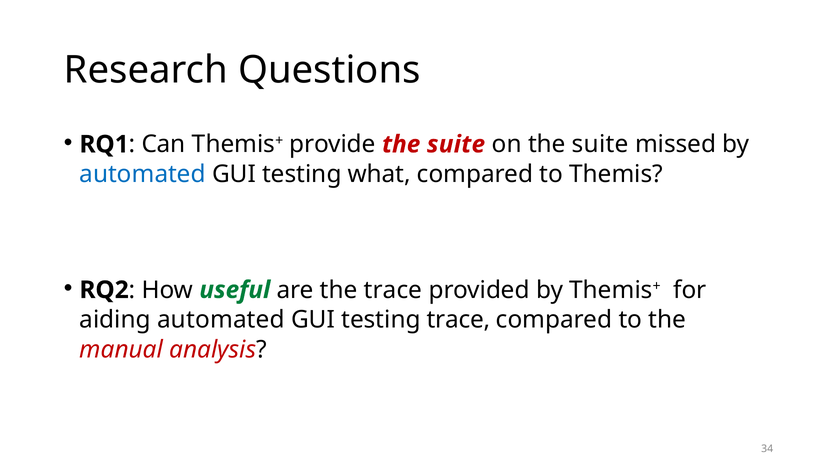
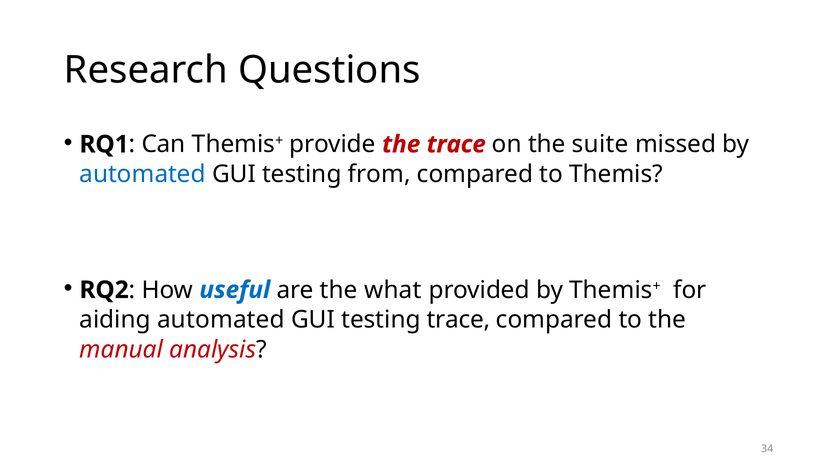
provide the suite: suite -> trace
what: what -> from
useful colour: green -> blue
the trace: trace -> what
